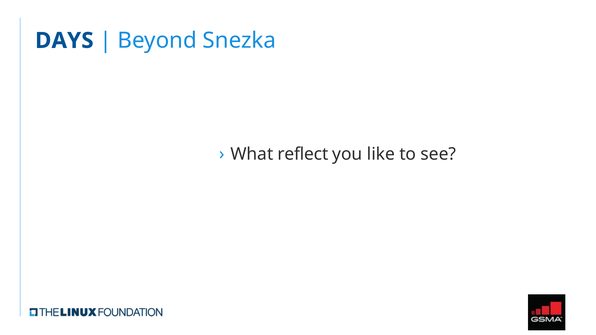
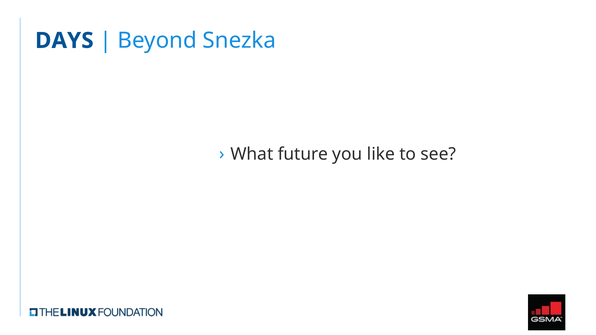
reflect: reflect -> future
